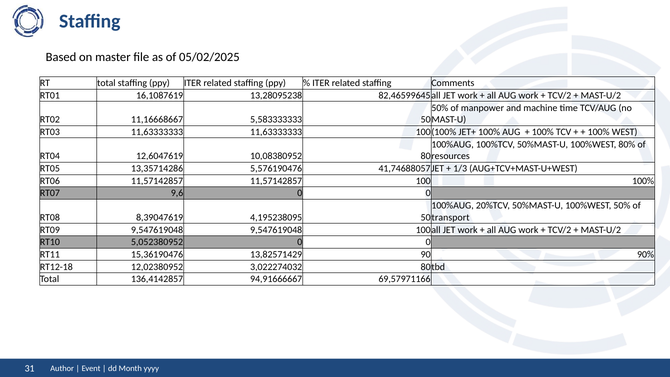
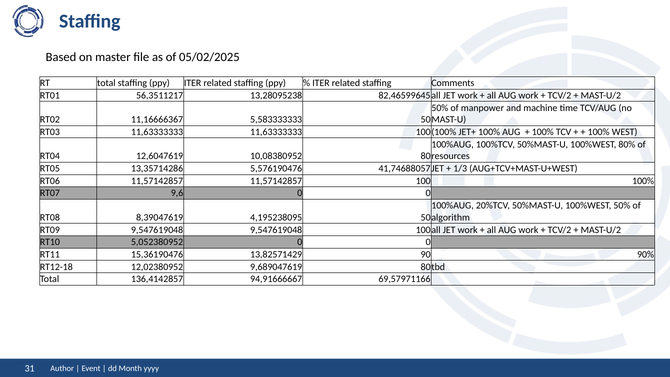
16,1087619: 16,1087619 -> 56,3511217
11,16668667: 11,16668667 -> 11,16666367
transport: transport -> algorithm
3,022274032: 3,022274032 -> 9,689047619
